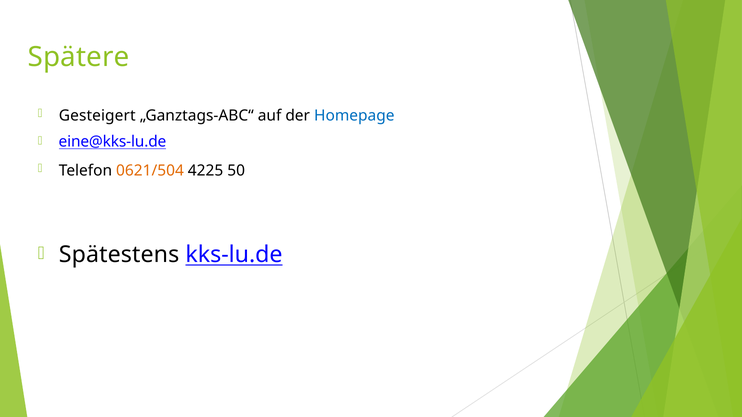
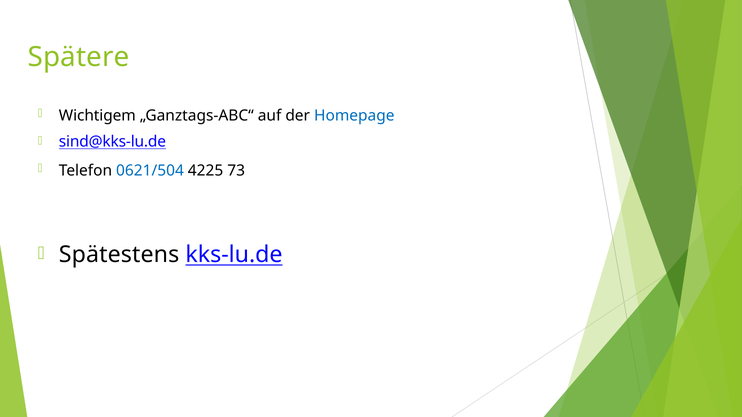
Gesteigert: Gesteigert -> Wichtigem
eine@kks-lu.de: eine@kks-lu.de -> sind@kks-lu.de
0621/504 colour: orange -> blue
50: 50 -> 73
